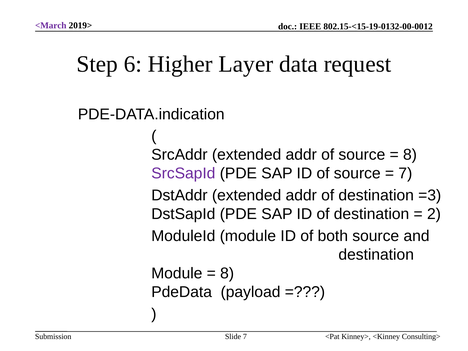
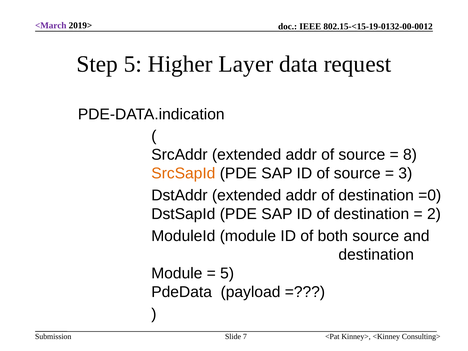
Step 6: 6 -> 5
SrcSapId colour: purple -> orange
7 at (405, 173): 7 -> 3
=3: =3 -> =0
8 at (227, 273): 8 -> 5
